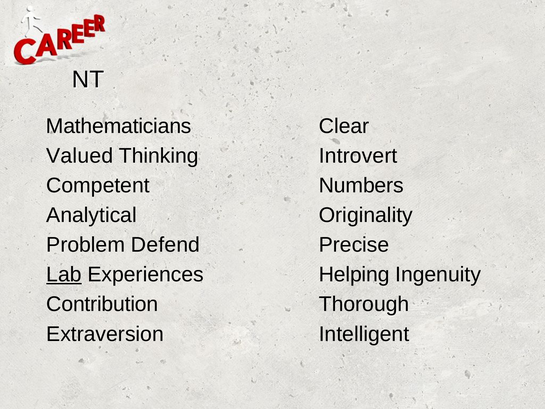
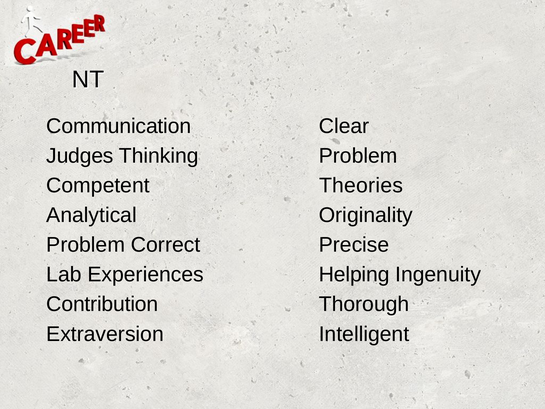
Mathematicians: Mathematicians -> Communication
Valued: Valued -> Judges
Thinking Introvert: Introvert -> Problem
Numbers: Numbers -> Theories
Defend: Defend -> Correct
Lab underline: present -> none
